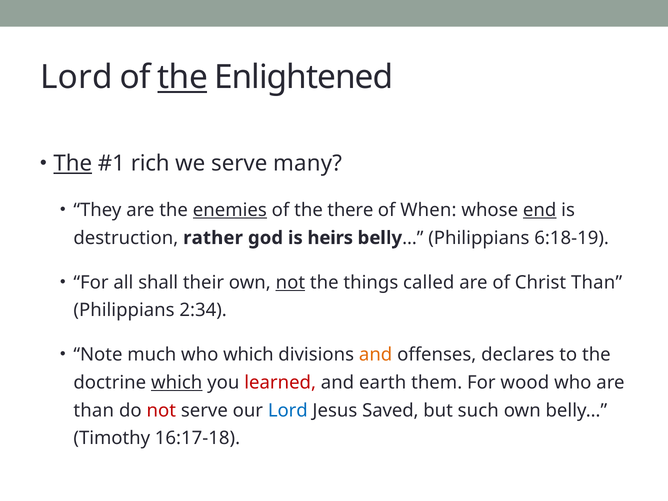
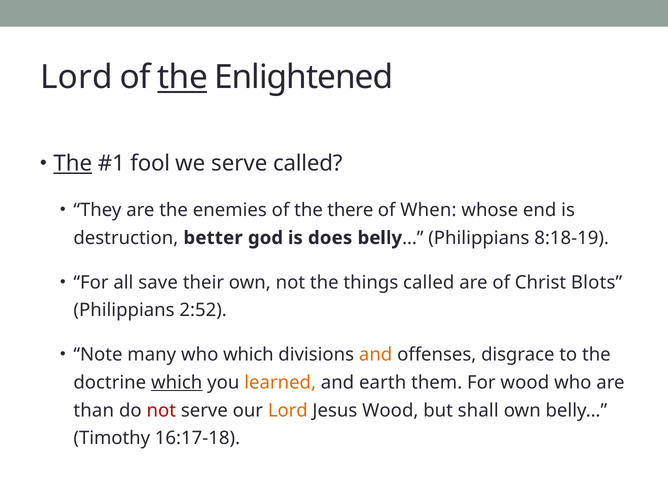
rich: rich -> fool
serve many: many -> called
enemies underline: present -> none
end underline: present -> none
rather: rather -> better
heirs: heirs -> does
6:18-19: 6:18-19 -> 8:18-19
shall: shall -> save
not at (290, 282) underline: present -> none
Christ Than: Than -> Blots
2:34: 2:34 -> 2:52
much: much -> many
declares: declares -> disgrace
learned colour: red -> orange
Lord at (288, 410) colour: blue -> orange
Jesus Saved: Saved -> Wood
such: such -> shall
